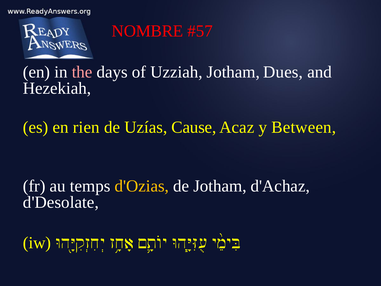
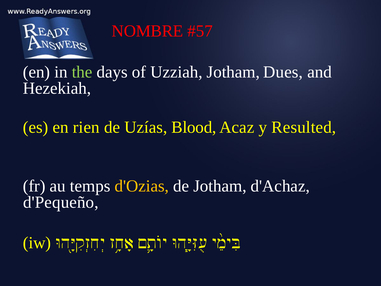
the colour: pink -> light green
Cause: Cause -> Blood
Between: Between -> Resulted
d'Desolate: d'Desolate -> d'Pequeño
